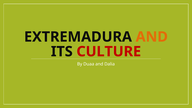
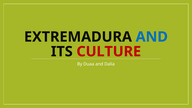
AND at (152, 37) colour: orange -> blue
